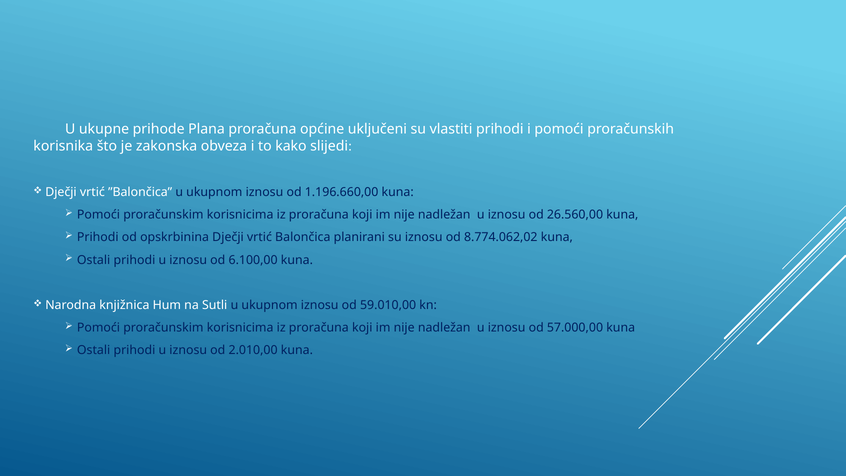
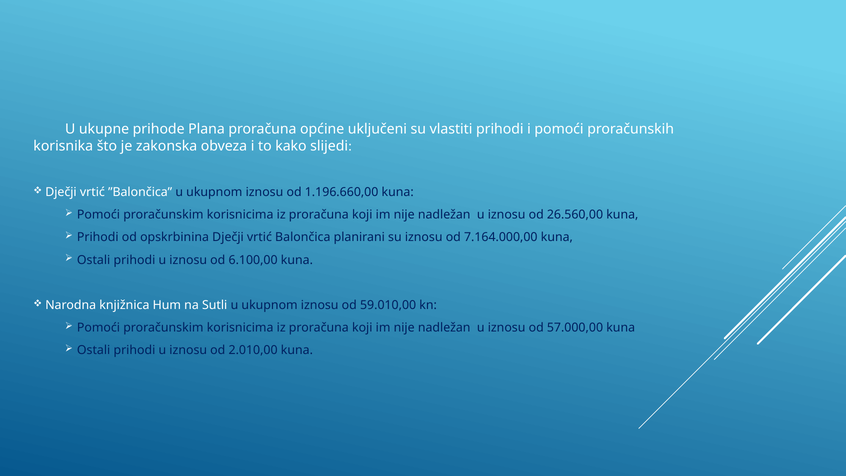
8.774.062,02: 8.774.062,02 -> 7.164.000,00
